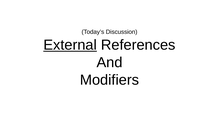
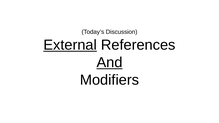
And underline: none -> present
